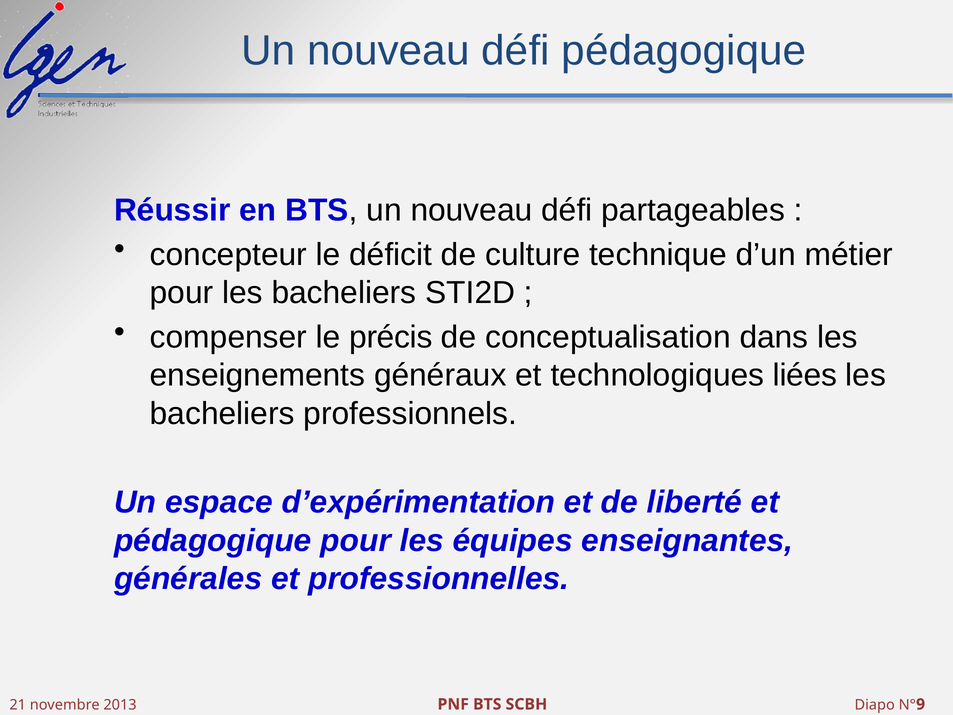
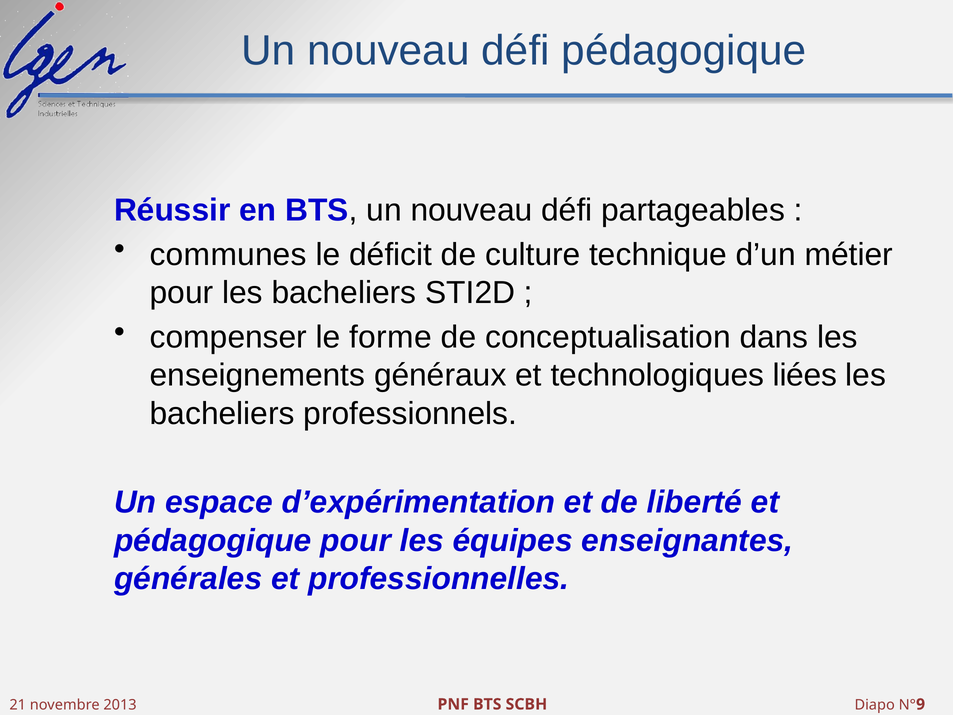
concepteur: concepteur -> communes
précis: précis -> forme
